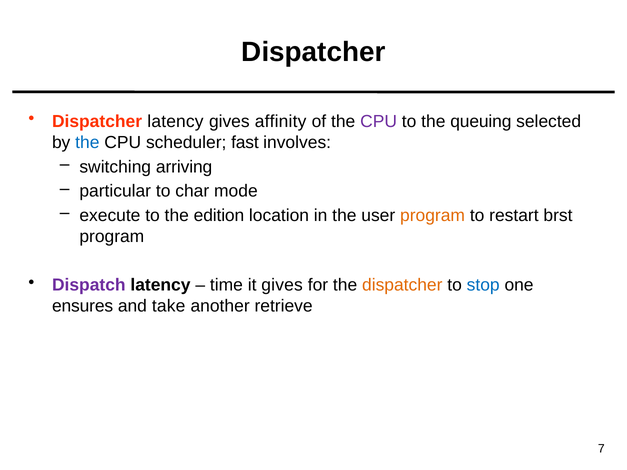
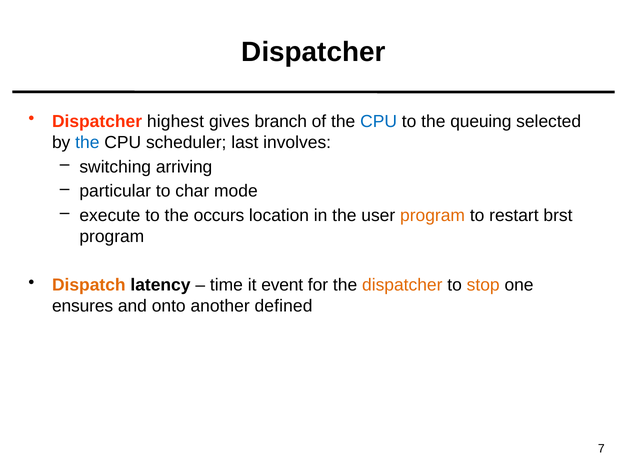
Dispatcher latency: latency -> highest
affinity: affinity -> branch
CPU at (379, 122) colour: purple -> blue
fast: fast -> last
edition: edition -> occurs
Dispatch colour: purple -> orange
it gives: gives -> event
stop colour: blue -> orange
take: take -> onto
retrieve: retrieve -> defined
